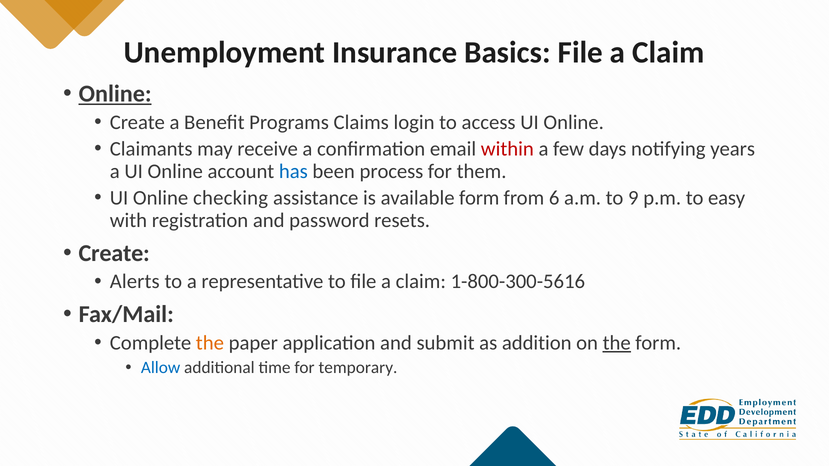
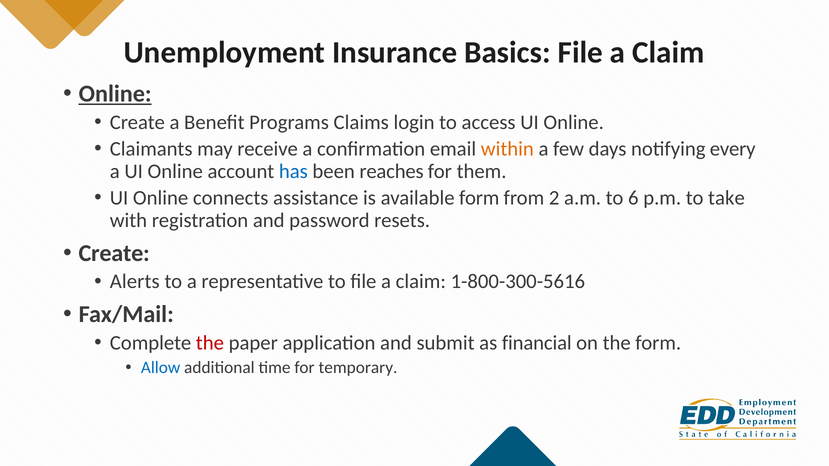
within colour: red -> orange
years: years -> every
process: process -> reaches
checking: checking -> connects
6: 6 -> 2
9: 9 -> 6
easy: easy -> take
the at (210, 343) colour: orange -> red
addition: addition -> financial
the at (617, 343) underline: present -> none
